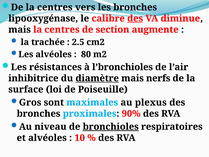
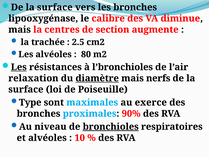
centres at (55, 7): centres -> surface
des at (135, 18) underline: present -> none
Les at (19, 67) underline: none -> present
inhibitrice: inhibitrice -> relaxation
Gros: Gros -> Type
plexus: plexus -> exerce
